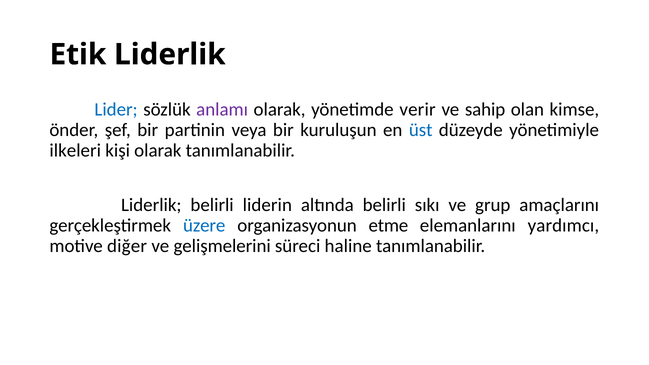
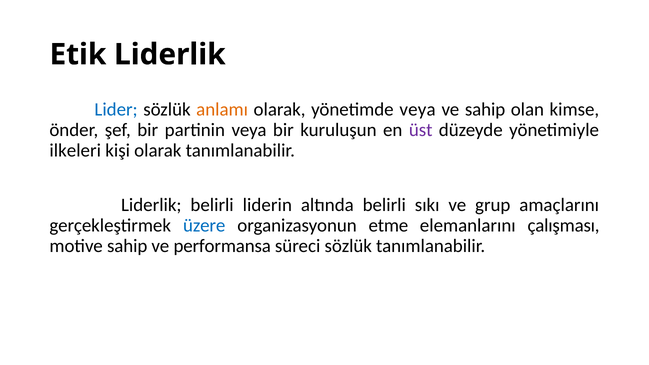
anlamı colour: purple -> orange
yönetimde verir: verir -> veya
üst colour: blue -> purple
yardımcı: yardımcı -> çalışması
motive diğer: diğer -> sahip
gelişmelerini: gelişmelerini -> performansa
süreci haline: haline -> sözlük
